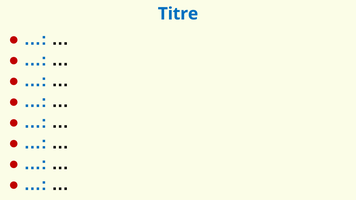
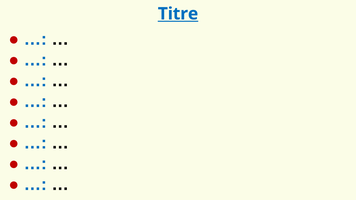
Titre underline: none -> present
